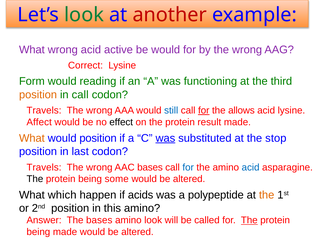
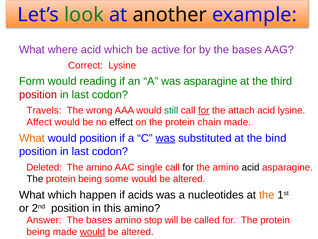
another colour: red -> black
What wrong: wrong -> where
acid active: active -> which
be would: would -> active
by the wrong: wrong -> bases
was functioning: functioning -> asparagine
position at (38, 94) colour: orange -> red
call at (80, 94): call -> last
still colour: blue -> green
allows: allows -> attach
result: result -> chain
stop: stop -> bind
Travels at (44, 167): Travels -> Deleted
wrong at (99, 167): wrong -> amino
AAC bases: bases -> single
for at (188, 167) colour: blue -> black
acid at (251, 167) colour: blue -> black
polypeptide: polypeptide -> nucleotides
amino look: look -> stop
The at (249, 220) underline: present -> none
would at (92, 231) underline: none -> present
